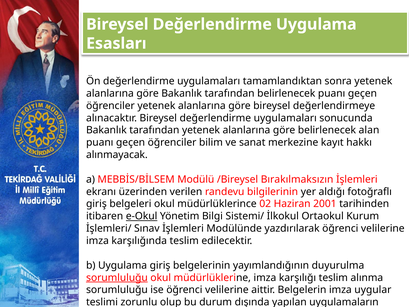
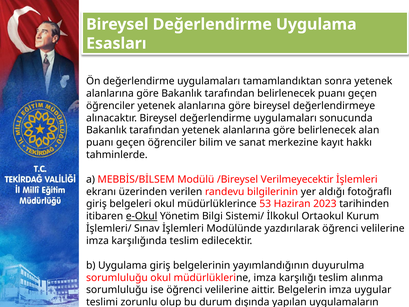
alınmayacak: alınmayacak -> tahminlerde
Bırakılmaksızın: Bırakılmaksızın -> Verilmeyecektir
02: 02 -> 53
2001: 2001 -> 2023
sorumluluğu at (117, 277) underline: present -> none
